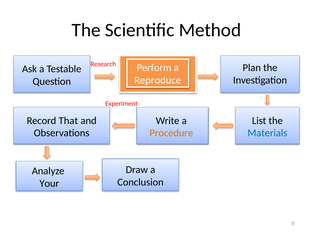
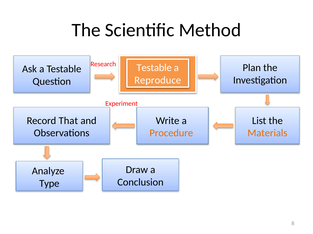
Perform at (154, 68): Perform -> Testable
Materials colour: blue -> orange
Your: Your -> Type
